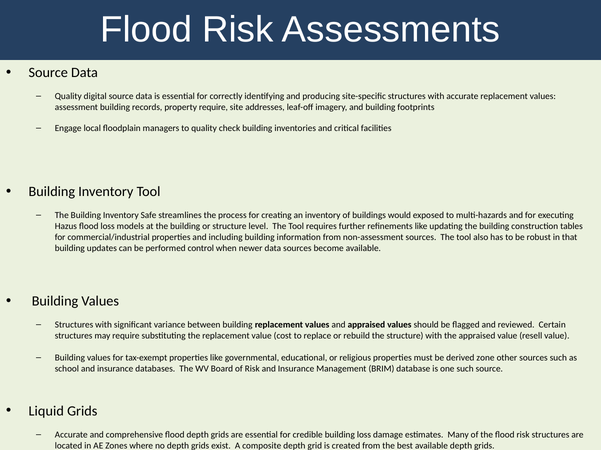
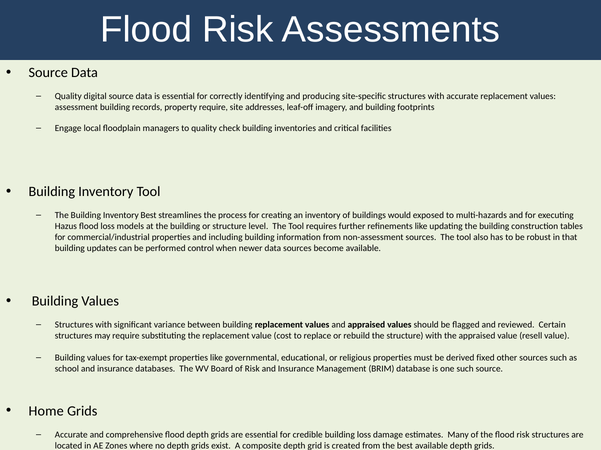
Inventory Safe: Safe -> Best
zone: zone -> fixed
Liquid: Liquid -> Home
